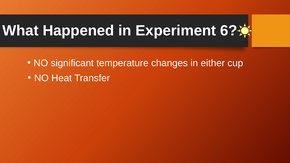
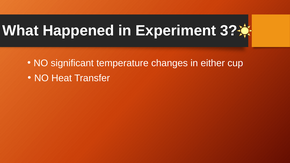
6: 6 -> 3
